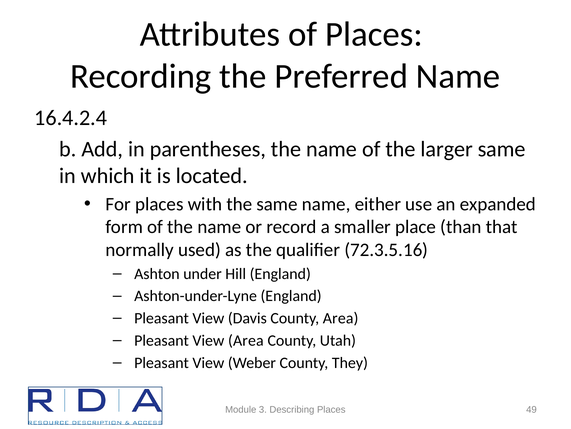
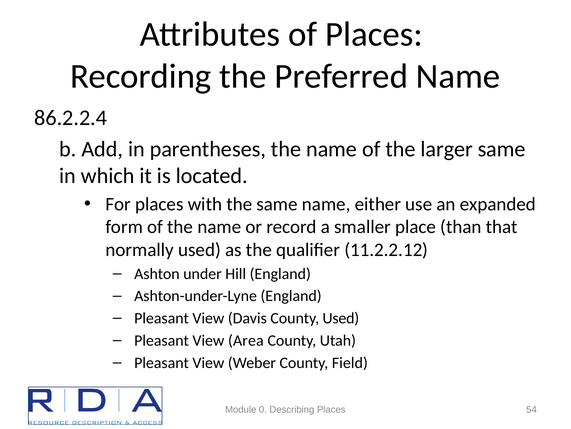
16.4.2.4: 16.4.2.4 -> 86.2.2.4
72.3.5.16: 72.3.5.16 -> 11.2.2.12
County Area: Area -> Used
They: They -> Field
3: 3 -> 0
49: 49 -> 54
